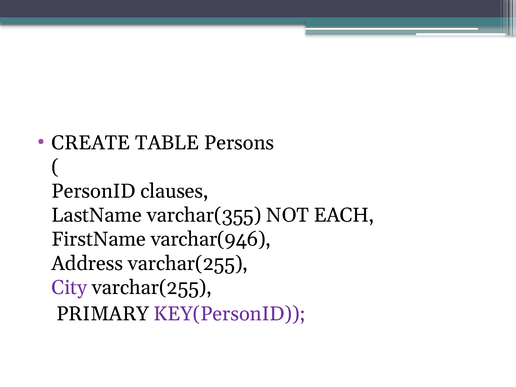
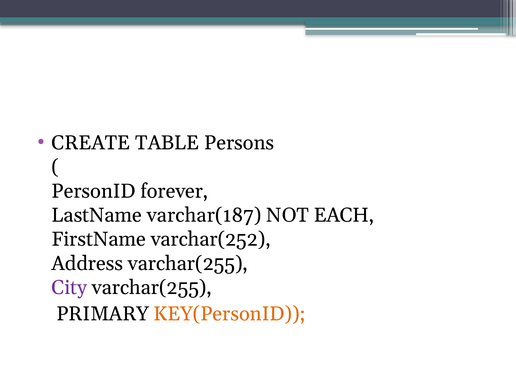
clauses: clauses -> forever
varchar(355: varchar(355 -> varchar(187
varchar(946: varchar(946 -> varchar(252
KEY(PersonID colour: purple -> orange
